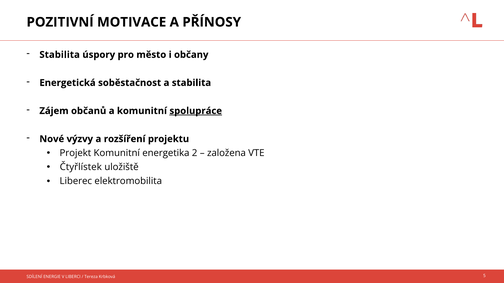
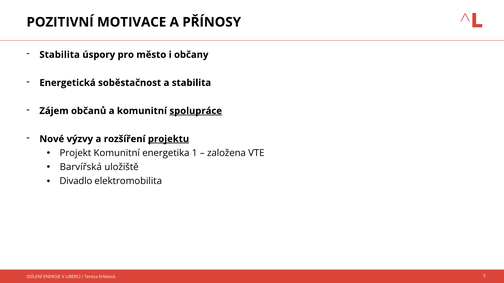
projektu underline: none -> present
2: 2 -> 1
Čtyřlístek: Čtyřlístek -> Barvířská
Liberec: Liberec -> Divadlo
